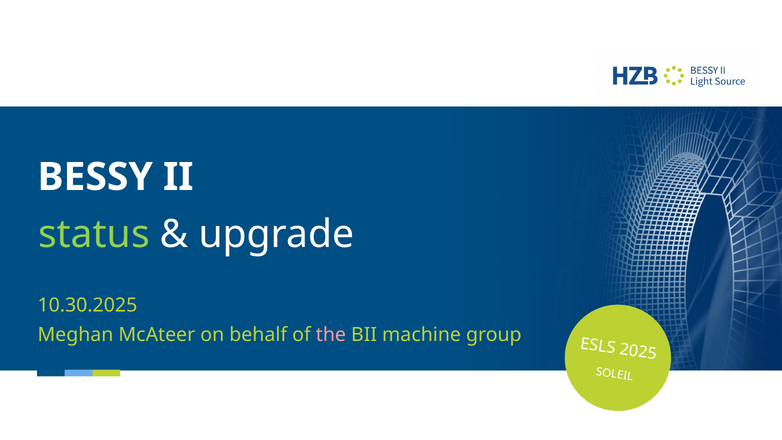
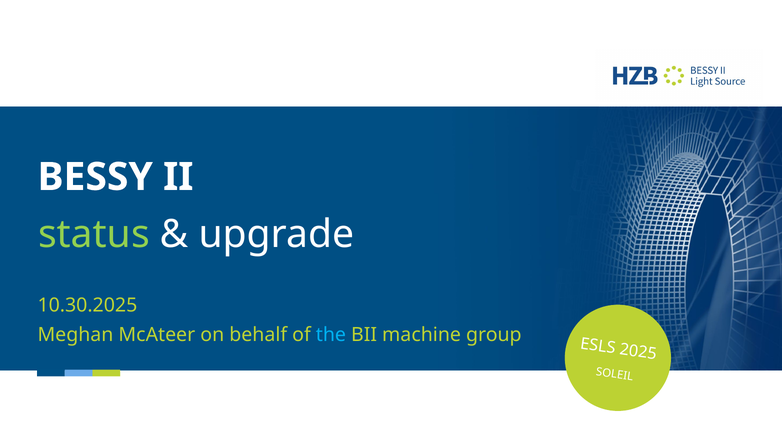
the colour: pink -> light blue
